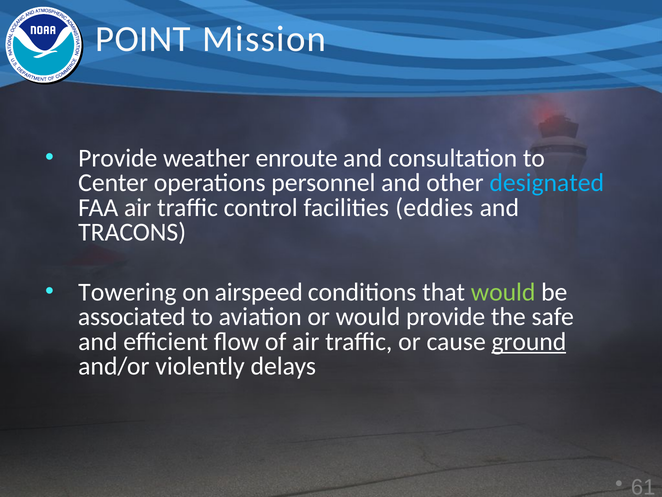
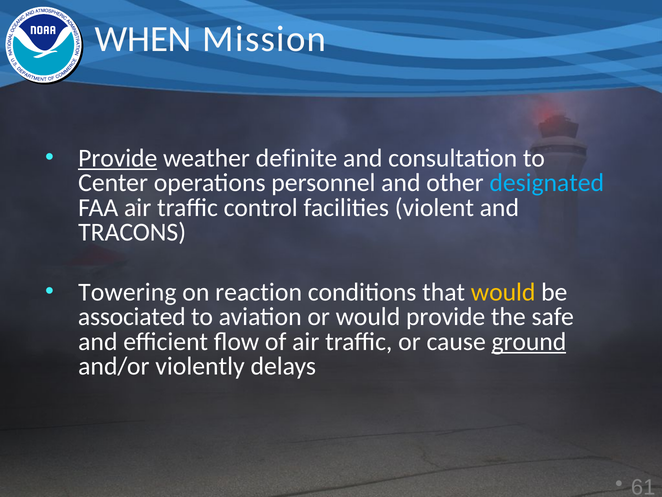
POINT: POINT -> WHEN
Provide at (118, 158) underline: none -> present
enroute: enroute -> definite
eddies: eddies -> violent
airspeed: airspeed -> reaction
would at (503, 292) colour: light green -> yellow
